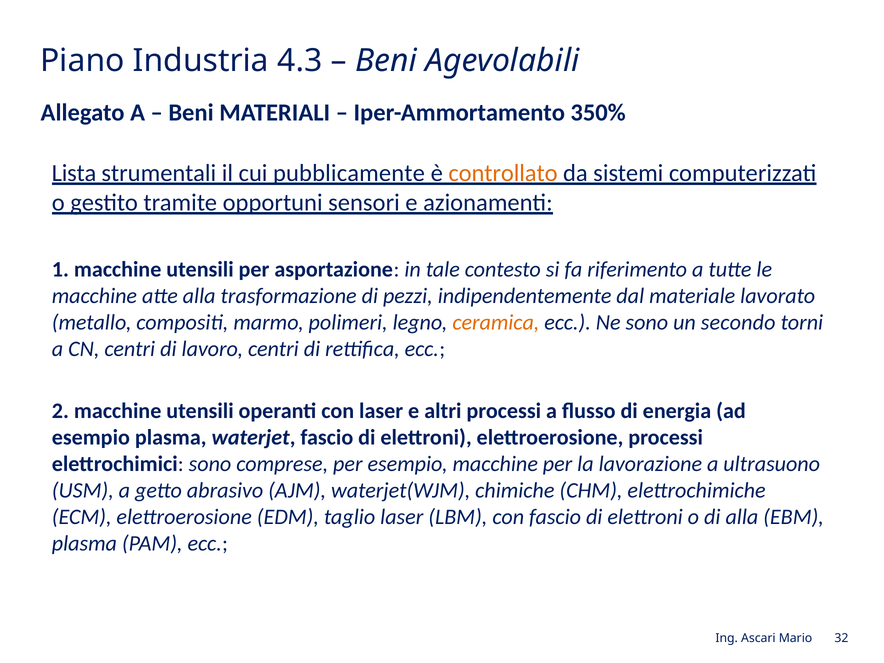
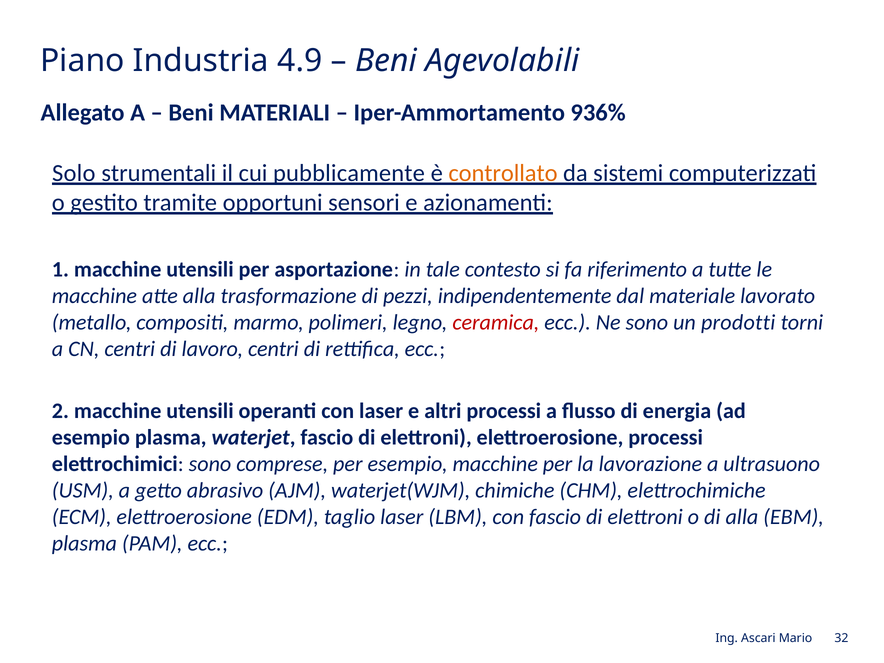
4.3: 4.3 -> 4.9
350%: 350% -> 936%
Lista: Lista -> Solo
ceramica colour: orange -> red
secondo: secondo -> prodotti
